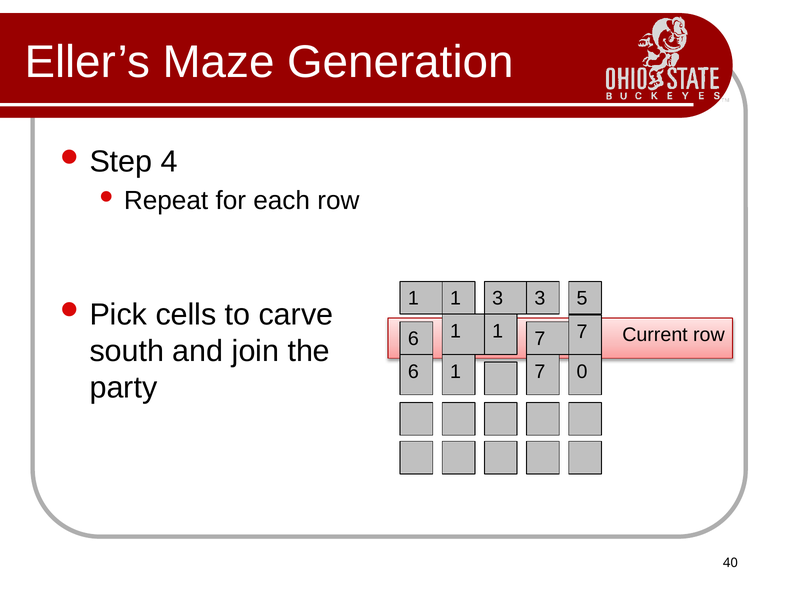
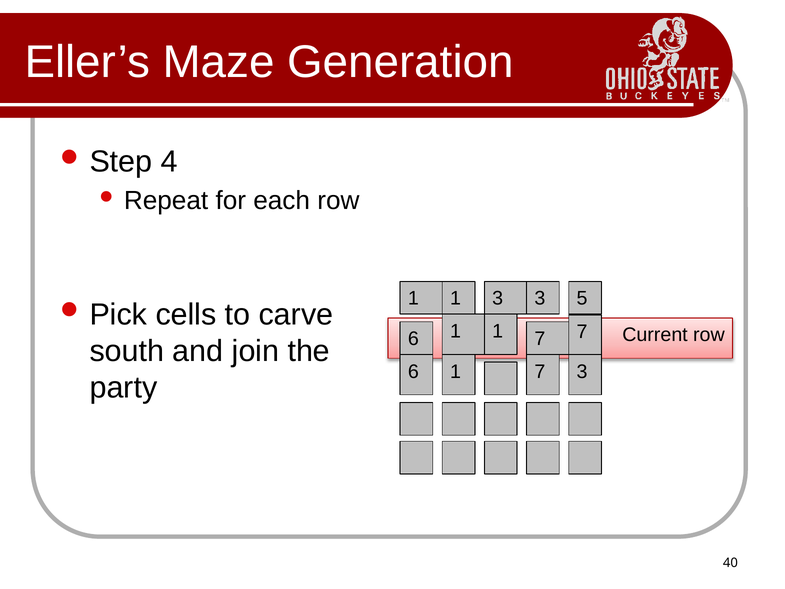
7 0: 0 -> 3
